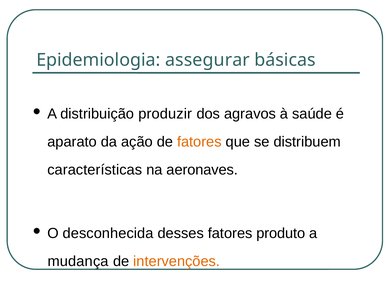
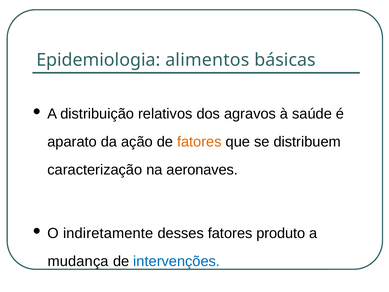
assegurar: assegurar -> alimentos
produzir: produzir -> relativos
características: características -> caracterização
desconhecida: desconhecida -> indiretamente
intervenções colour: orange -> blue
